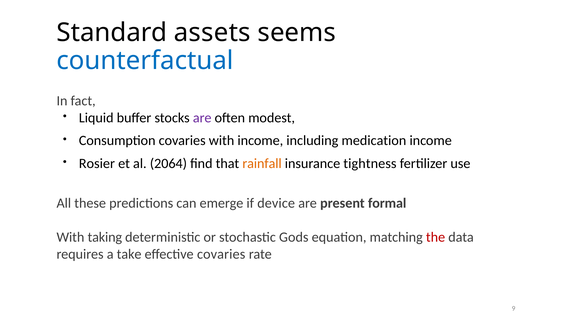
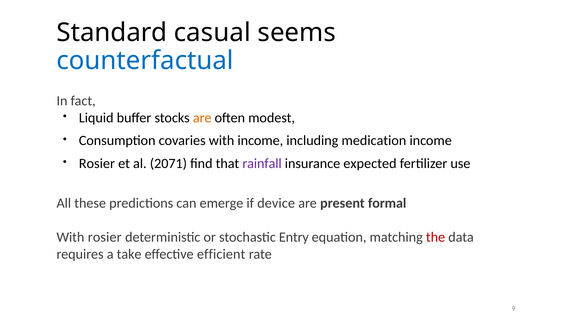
assets: assets -> casual
are at (202, 118) colour: purple -> orange
2064: 2064 -> 2071
rainfall colour: orange -> purple
tightness: tightness -> expected
With taking: taking -> rosier
Gods: Gods -> Entry
effective covaries: covaries -> efficient
